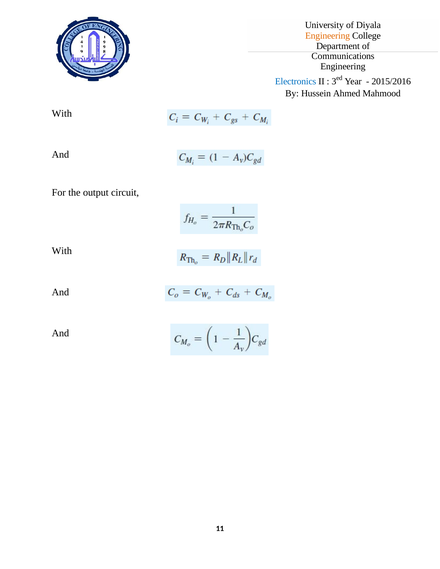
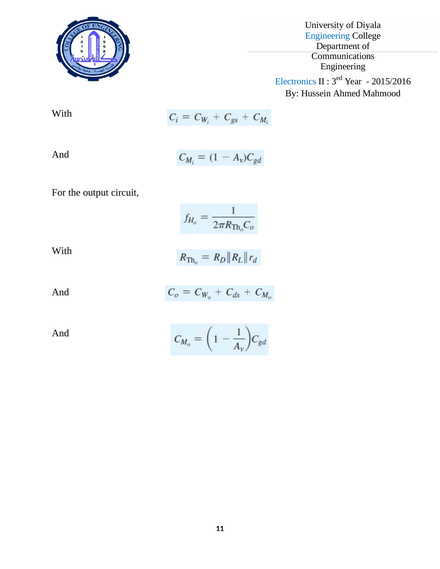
Engineering at (328, 36) colour: orange -> blue
